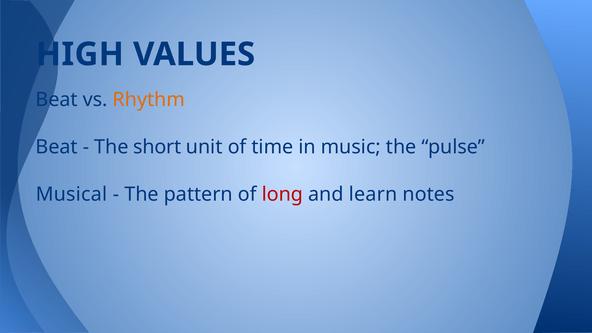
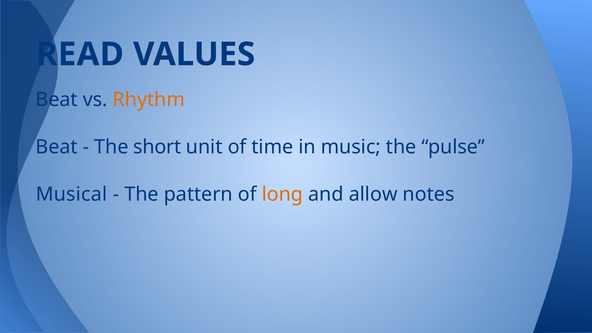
HIGH: HIGH -> READ
long colour: red -> orange
learn: learn -> allow
